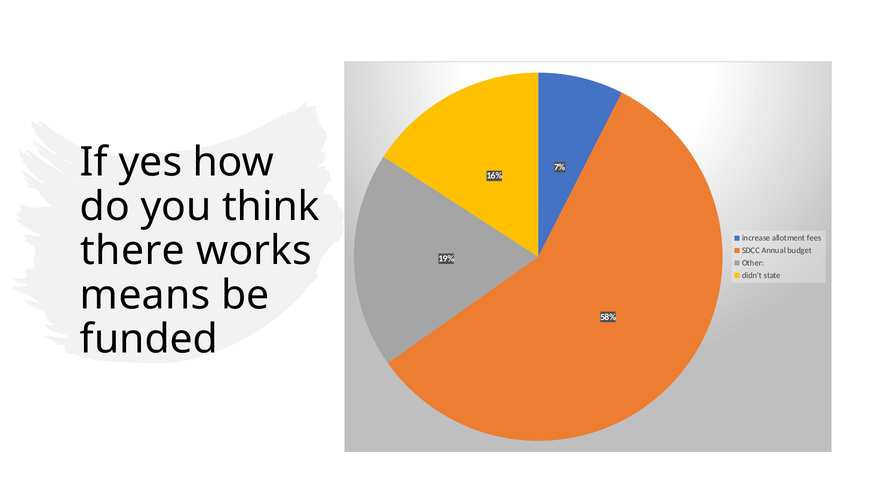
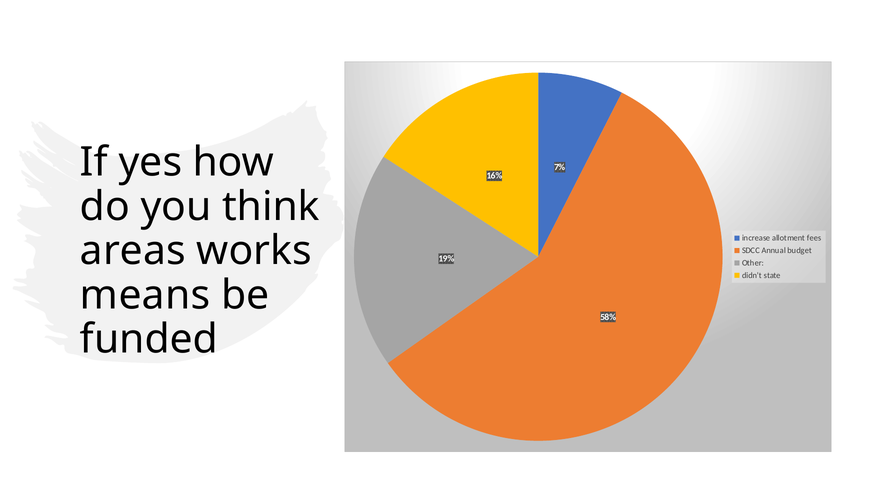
there: there -> areas
